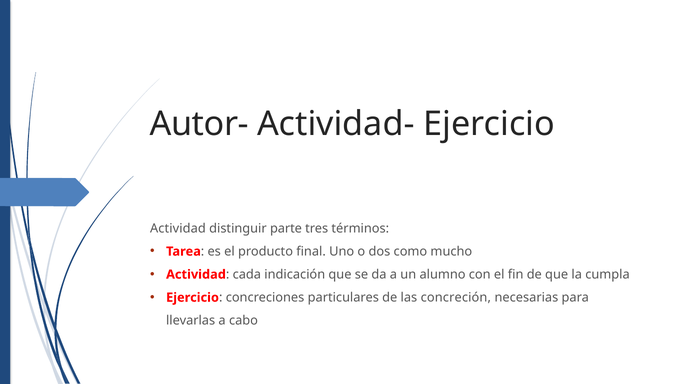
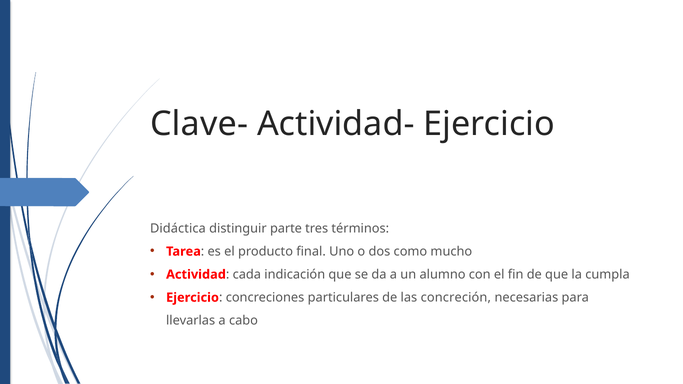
Autor-: Autor- -> Clave-
Actividad at (178, 229): Actividad -> Didáctica
